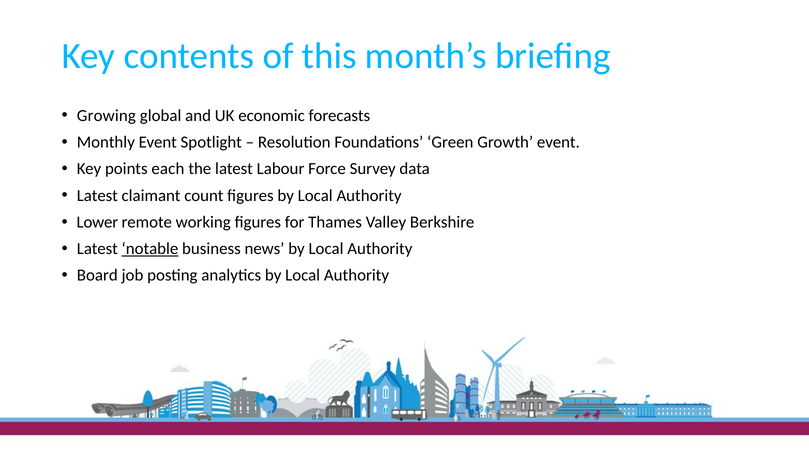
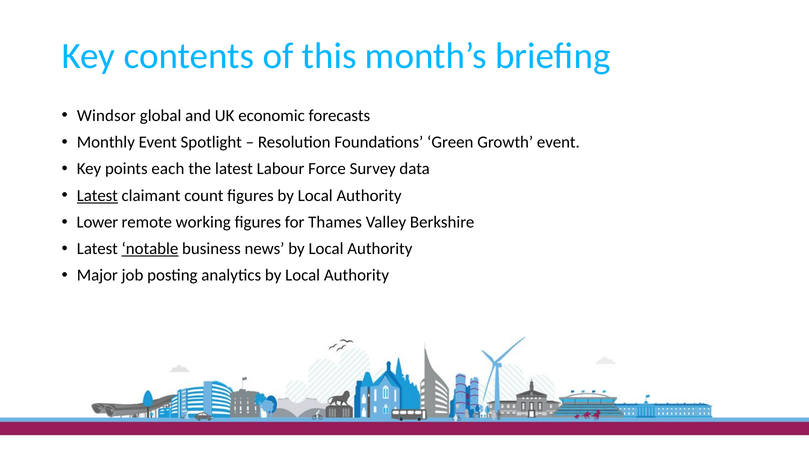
Growing: Growing -> Windsor
Latest at (97, 196) underline: none -> present
Board: Board -> Major
